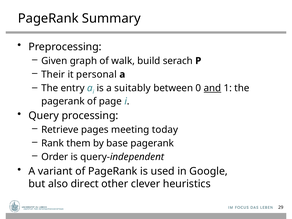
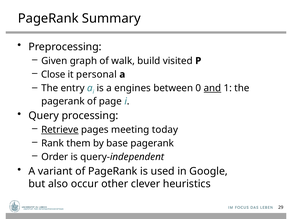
serach: serach -> visited
Their: Their -> Close
suitably: suitably -> engines
Retrieve underline: none -> present
direct: direct -> occur
